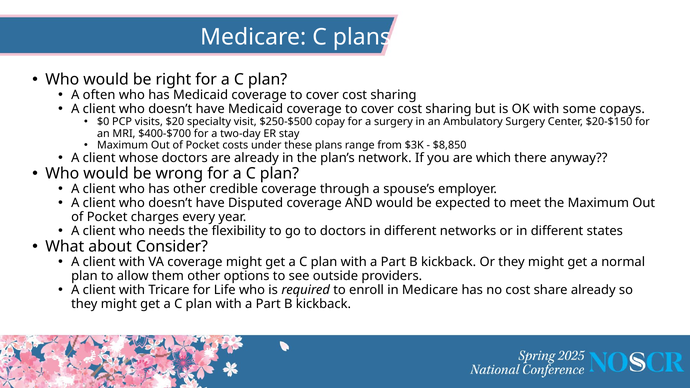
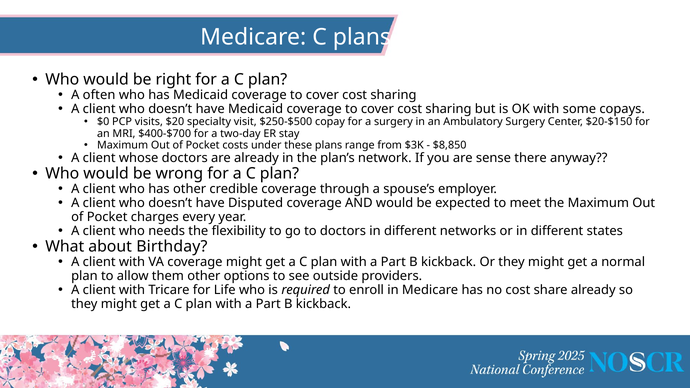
which: which -> sense
Consider: Consider -> Birthday
